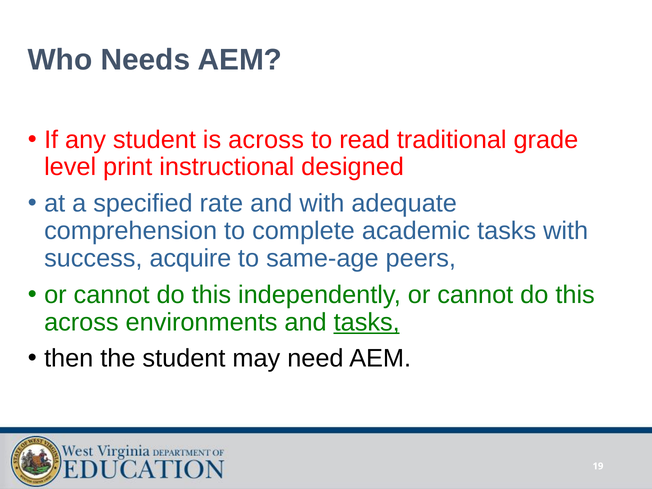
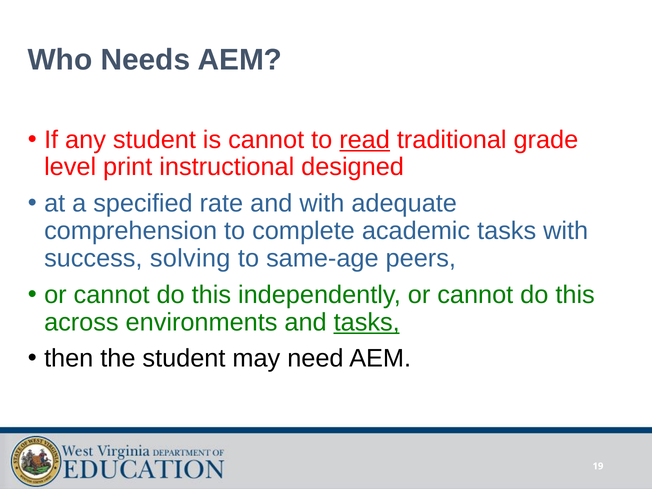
is across: across -> cannot
read underline: none -> present
acquire: acquire -> solving
